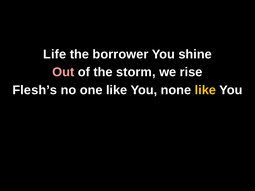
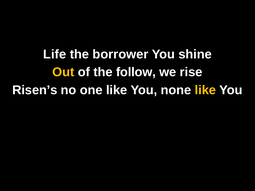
Out colour: pink -> yellow
storm: storm -> follow
Flesh’s: Flesh’s -> Risen’s
